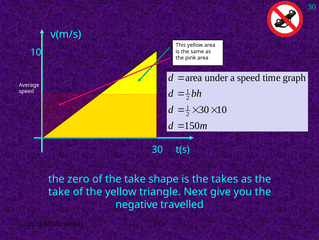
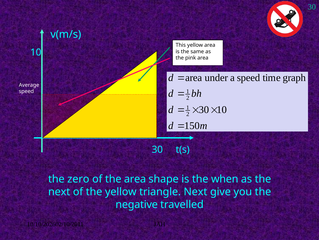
of the take: take -> area
takes: takes -> when
take at (59, 191): take -> next
